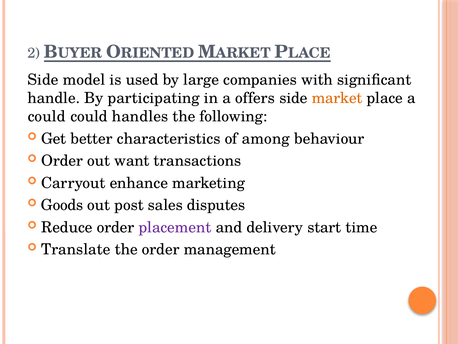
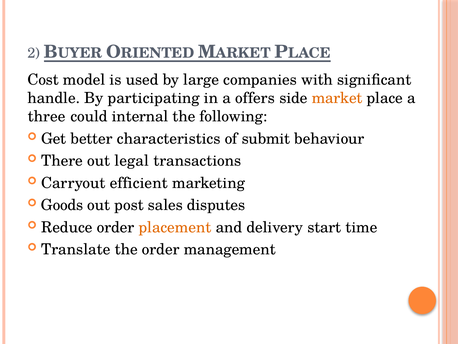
Side at (43, 80): Side -> Cost
could at (47, 116): could -> three
handles: handles -> internal
among: among -> submit
Order at (62, 161): Order -> There
want: want -> legal
enhance: enhance -> efficient
placement colour: purple -> orange
